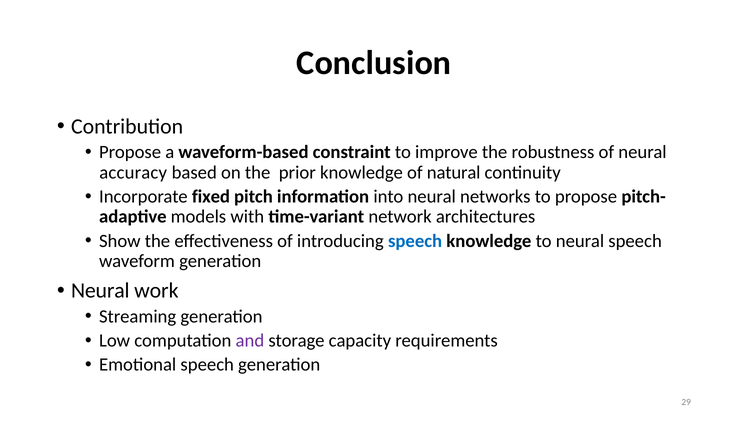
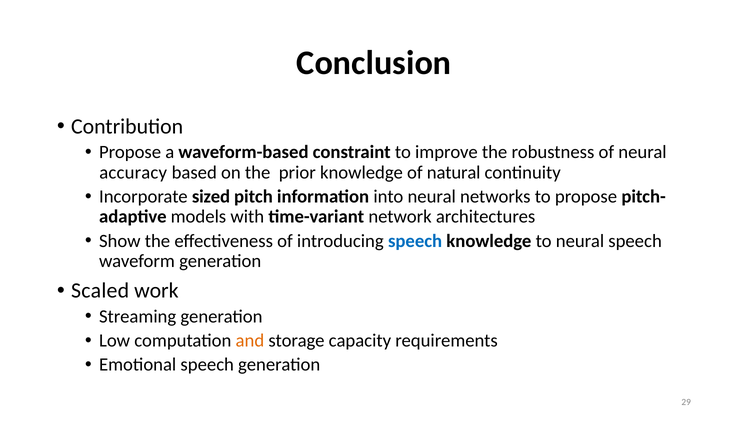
fixed: fixed -> sized
Neural at (100, 291): Neural -> Scaled
and colour: purple -> orange
